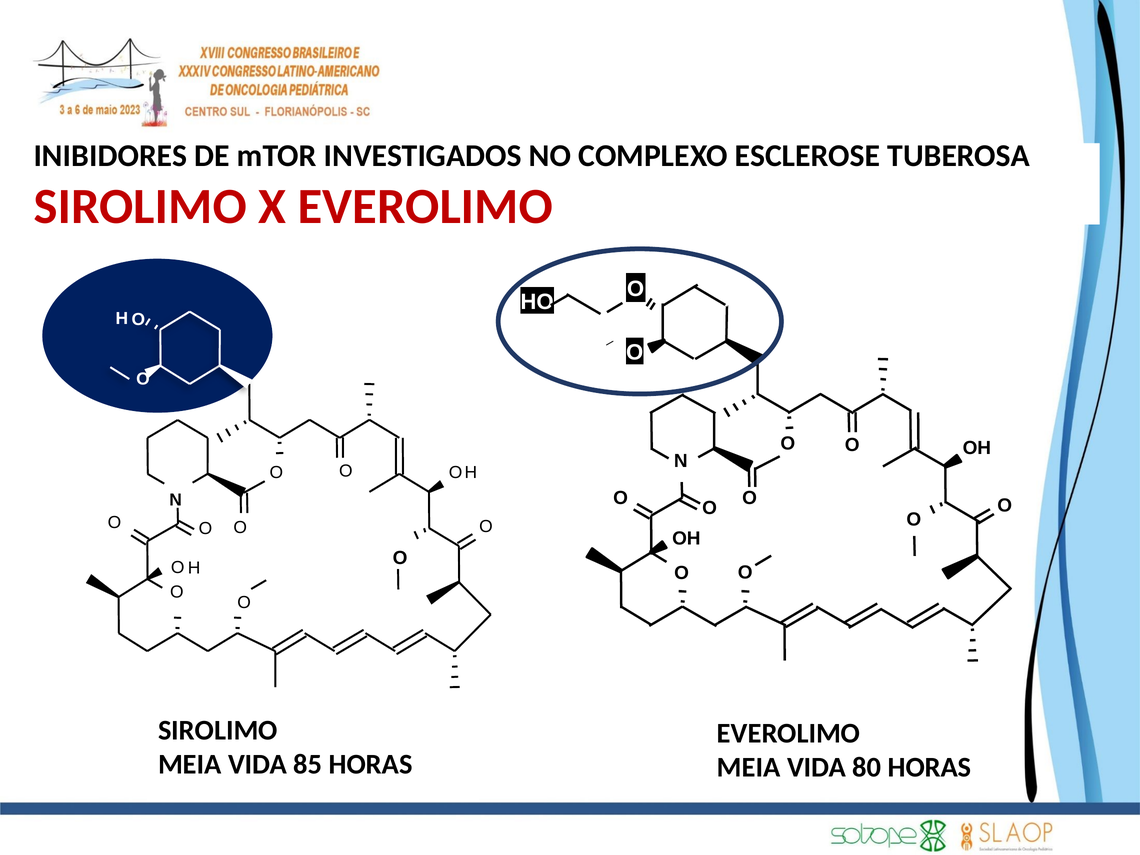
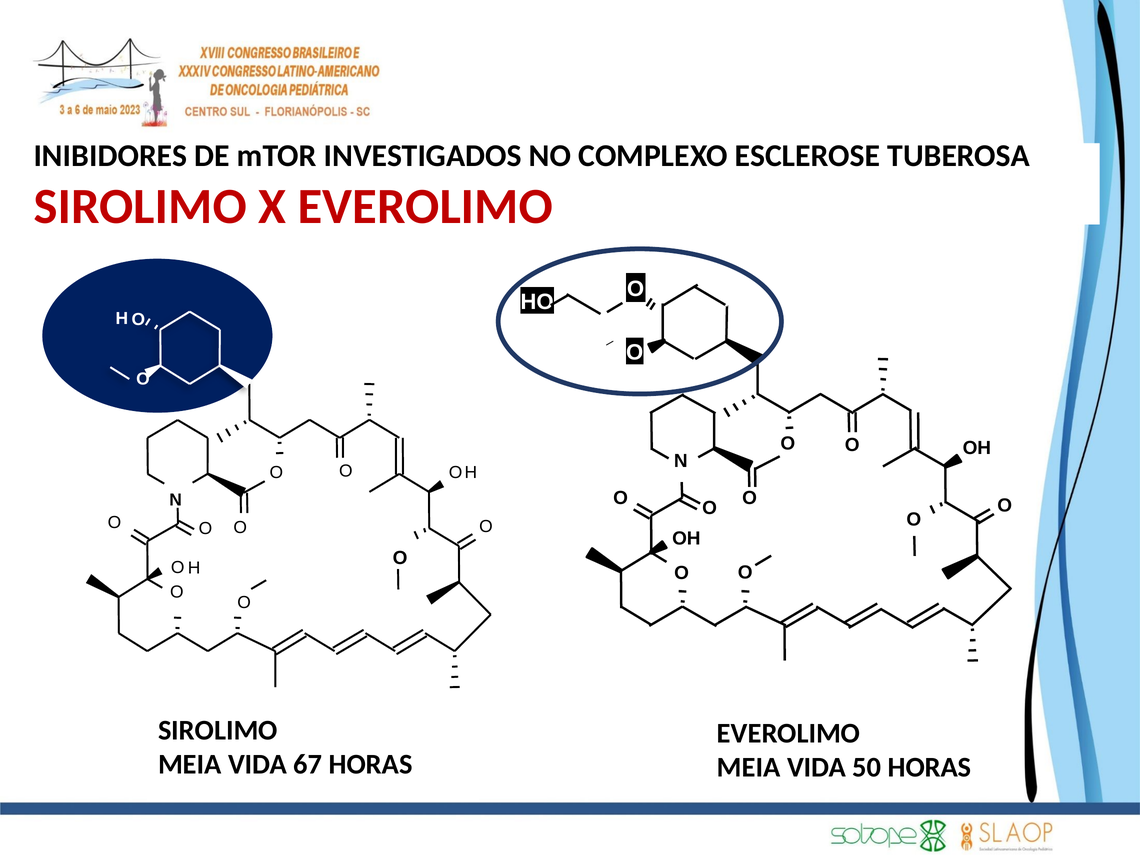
85: 85 -> 67
80: 80 -> 50
